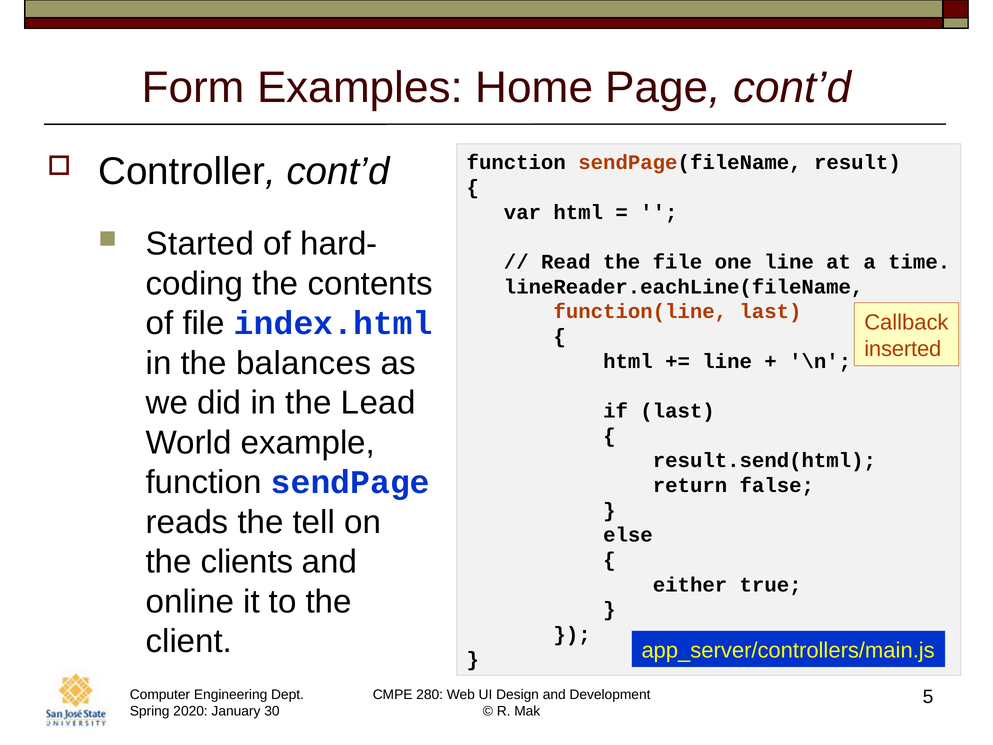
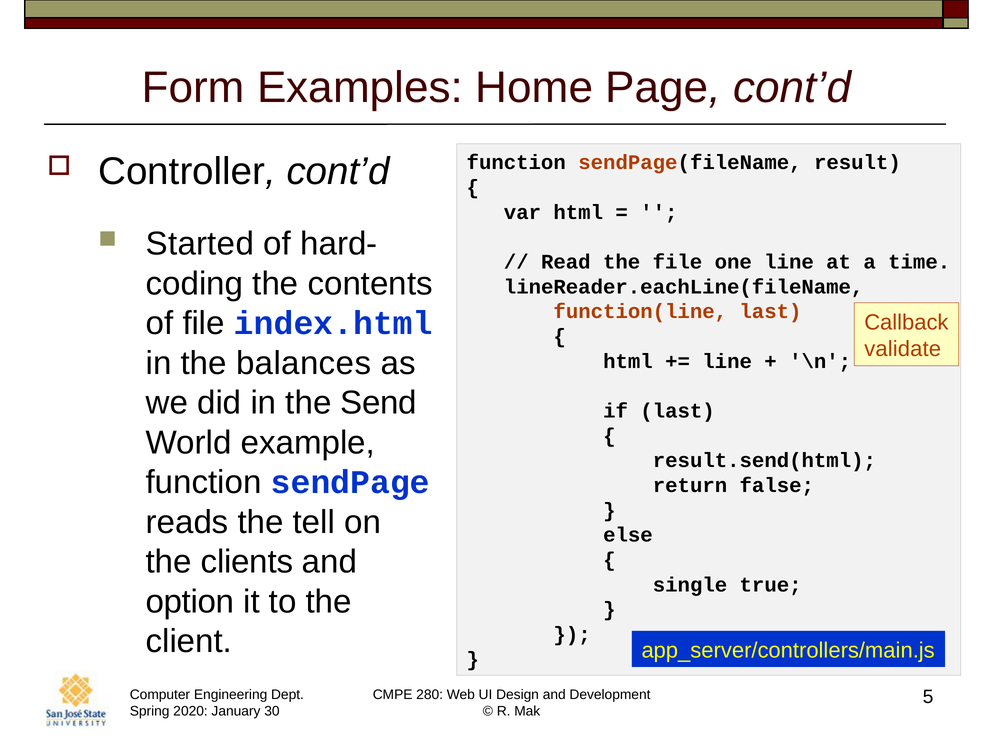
inserted: inserted -> validate
Lead: Lead -> Send
either: either -> single
online: online -> option
